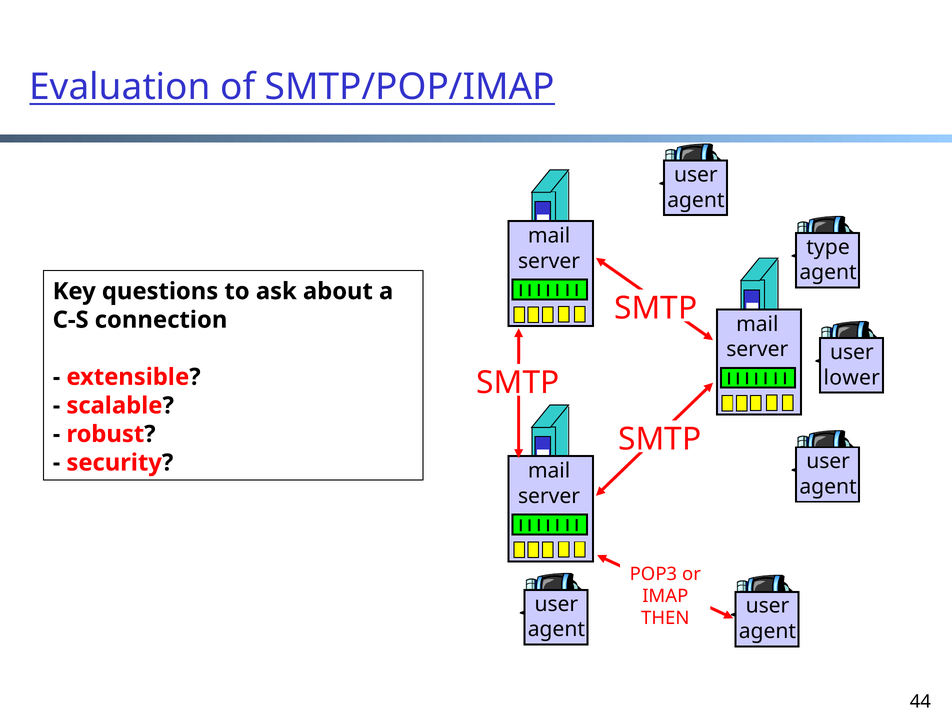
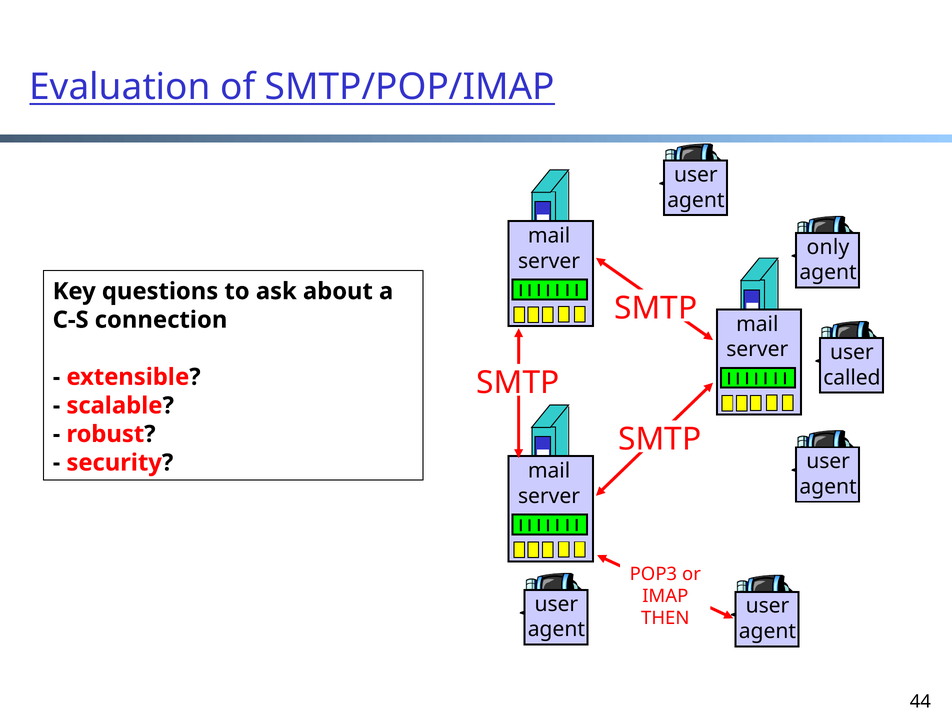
type: type -> only
lower: lower -> called
